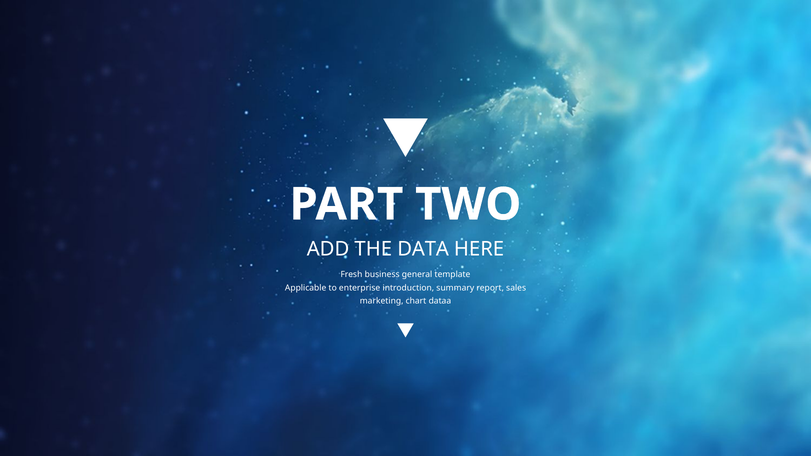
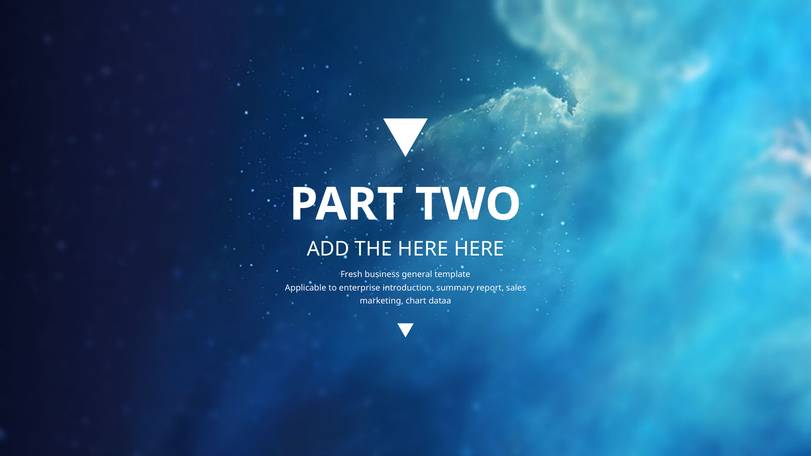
THE DATA: DATA -> HERE
